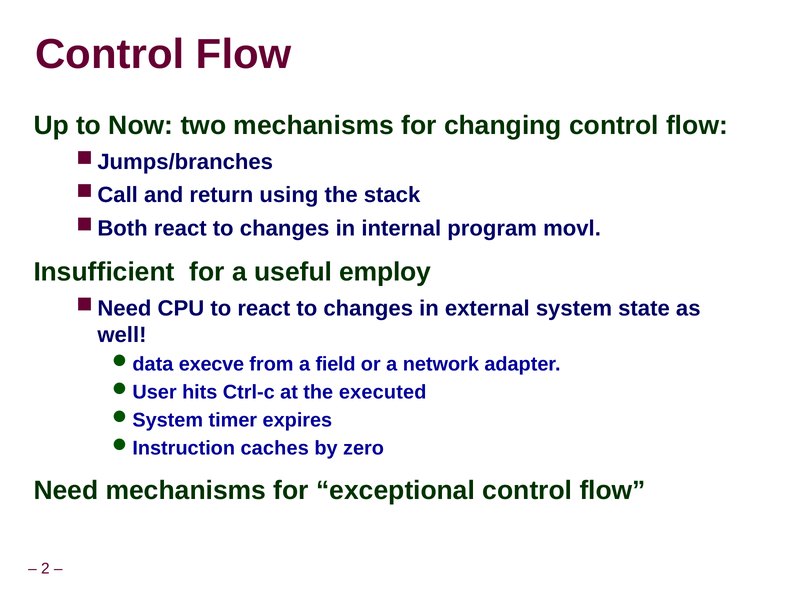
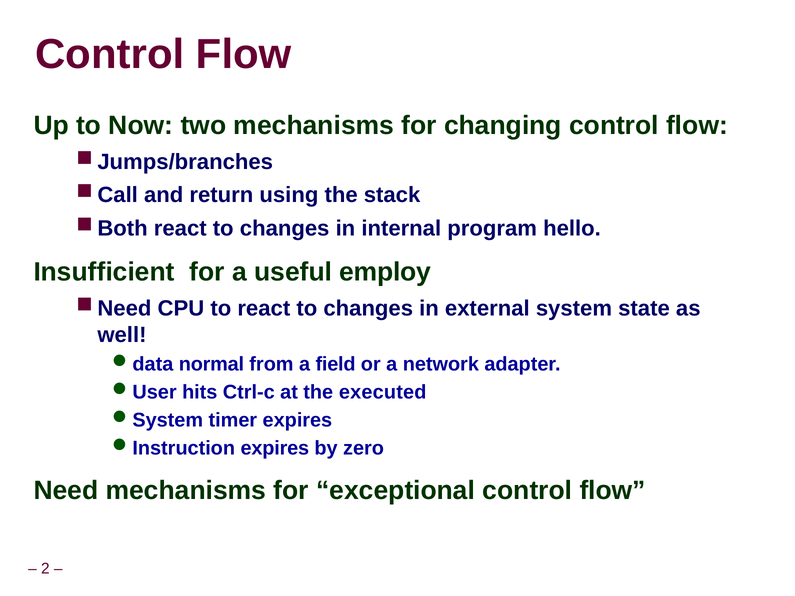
movl: movl -> hello
execve: execve -> normal
caches at (275, 448): caches -> expires
